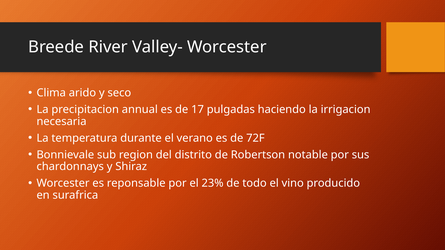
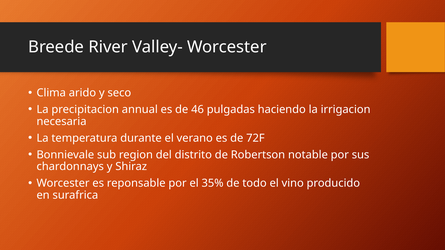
17: 17 -> 46
23%: 23% -> 35%
